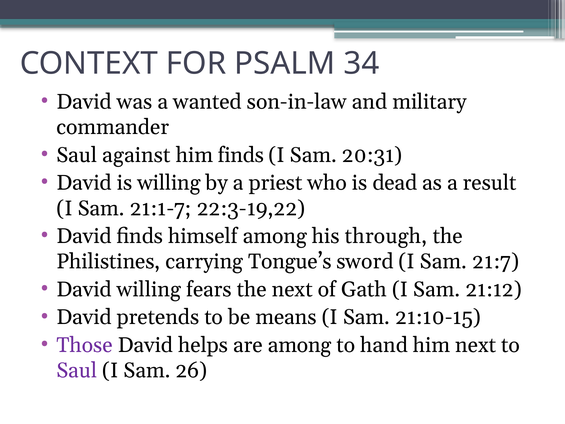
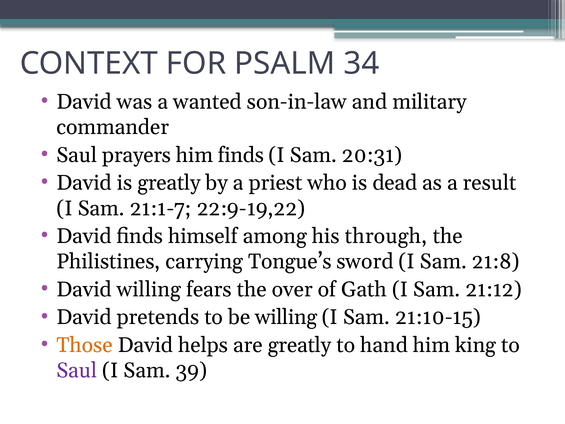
against: against -> prayers
is willing: willing -> greatly
22:3-19,22: 22:3-19,22 -> 22:9-19,22
21:7: 21:7 -> 21:8
the next: next -> over
be means: means -> willing
Those colour: purple -> orange
are among: among -> greatly
him next: next -> king
26: 26 -> 39
